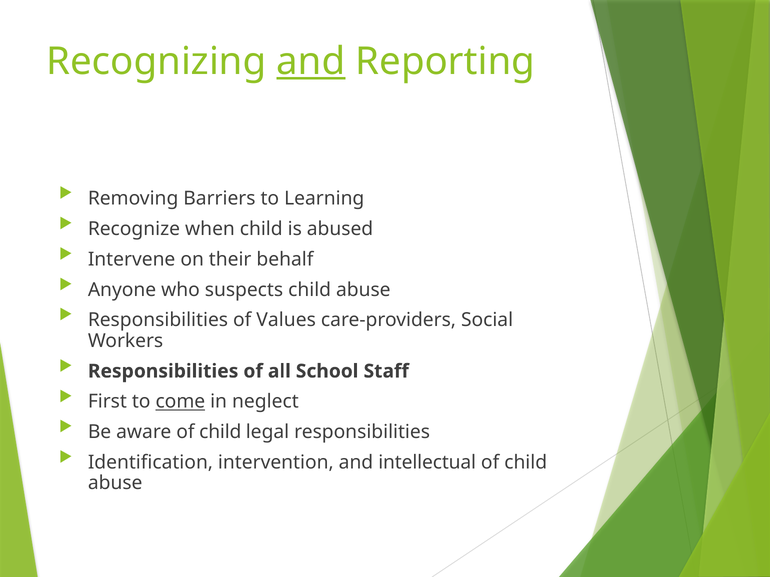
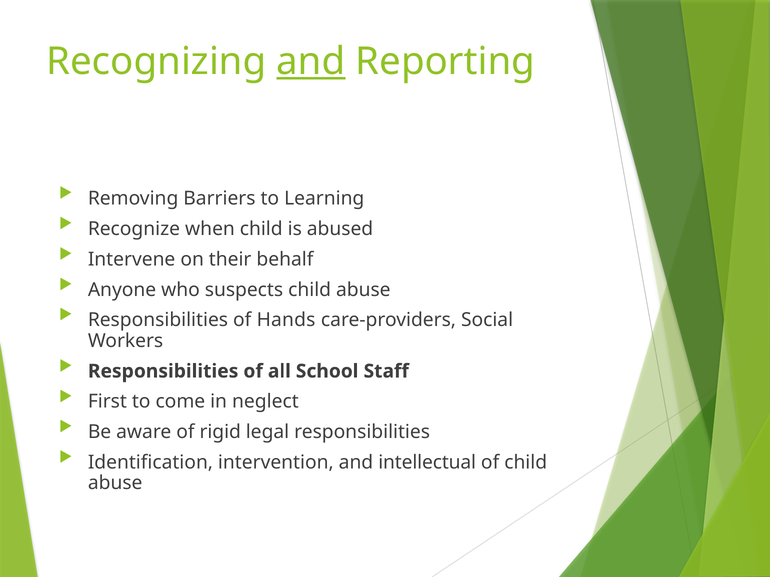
Values: Values -> Hands
come underline: present -> none
aware of child: child -> rigid
